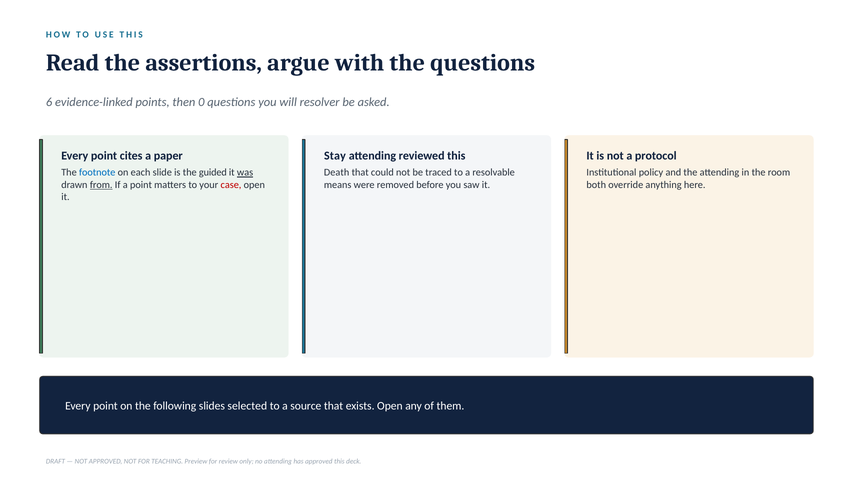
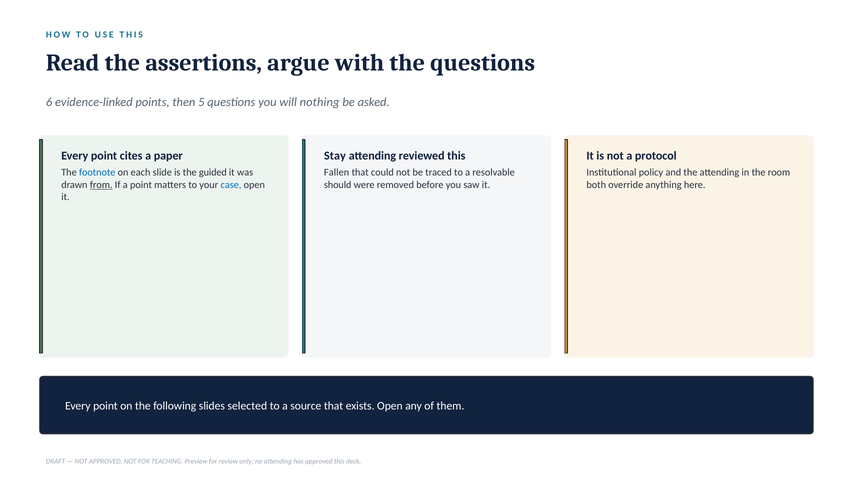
0: 0 -> 5
resolver: resolver -> nothing
was underline: present -> none
Death: Death -> Fallen
case colour: red -> blue
means: means -> should
